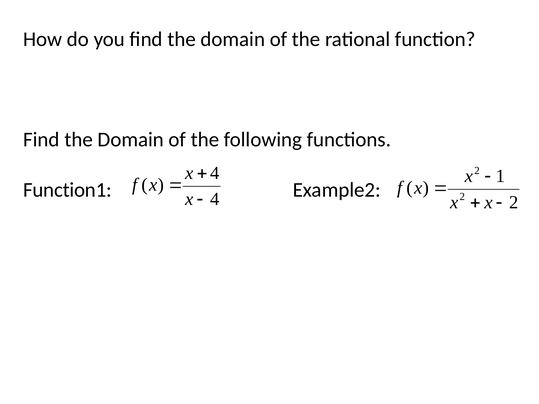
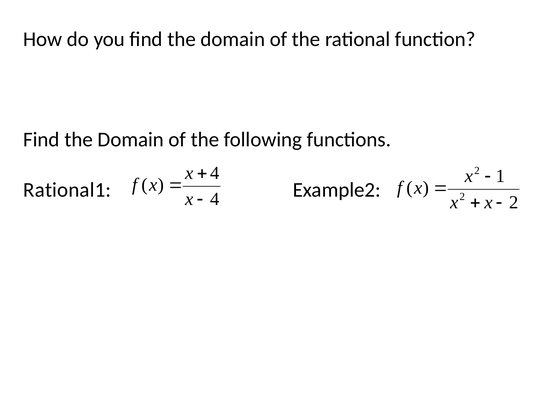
Function1: Function1 -> Rational1
